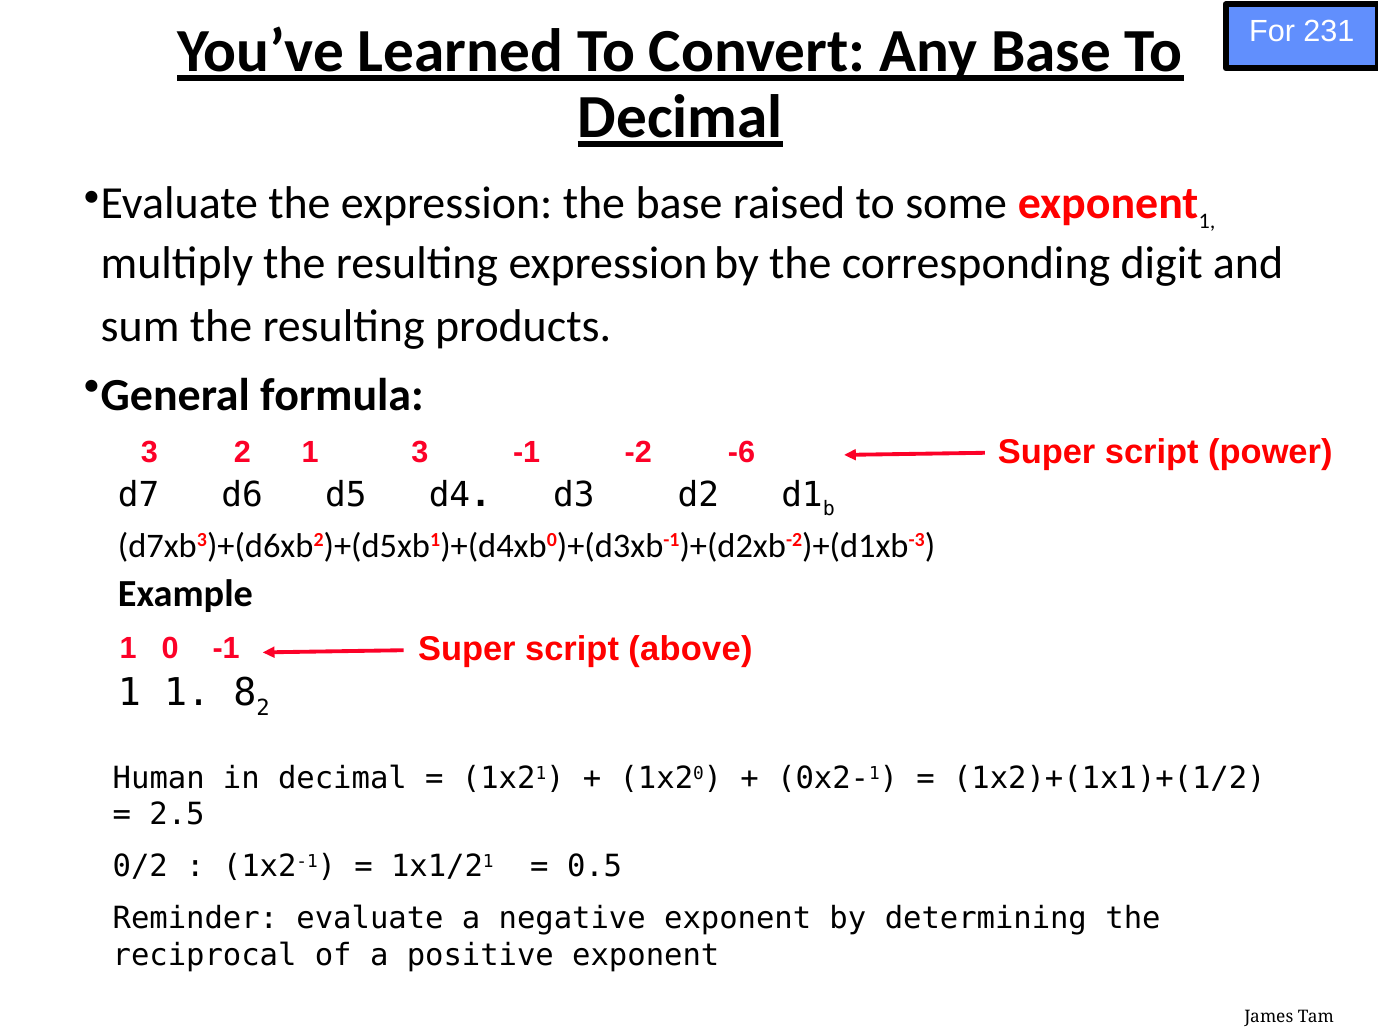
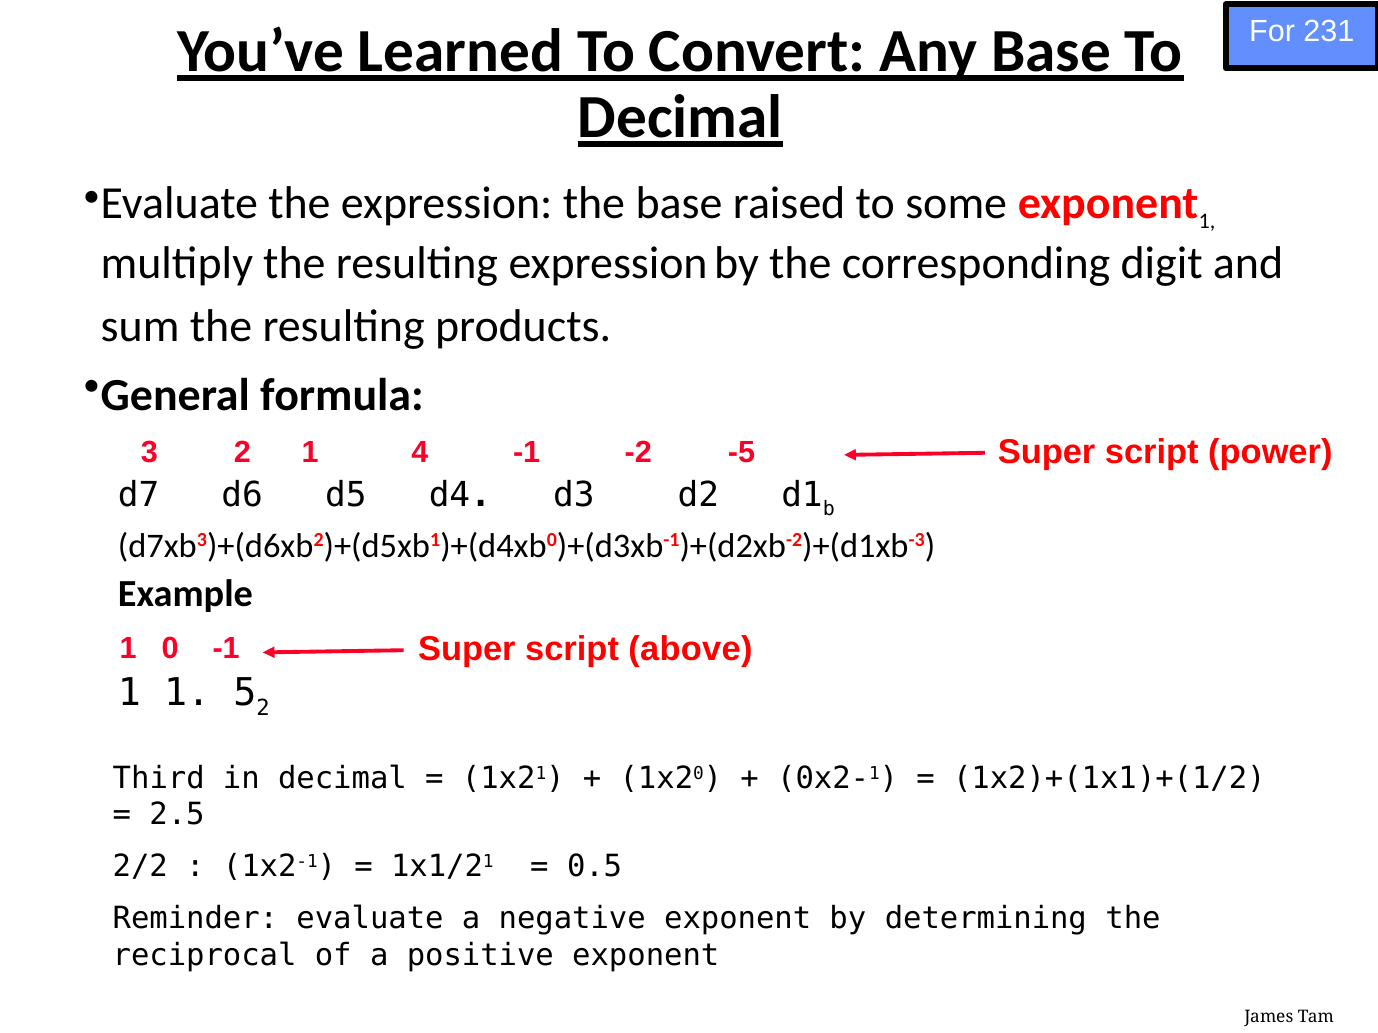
1 3: 3 -> 4
-6: -6 -> -5
8: 8 -> 5
Human: Human -> Third
0/2: 0/2 -> 2/2
